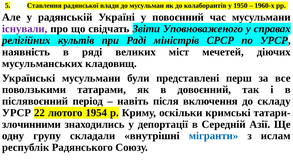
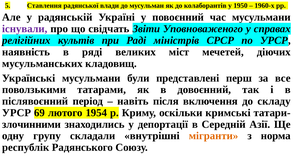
22: 22 -> 69
мігранти colour: blue -> orange
ислам: ислам -> норма
